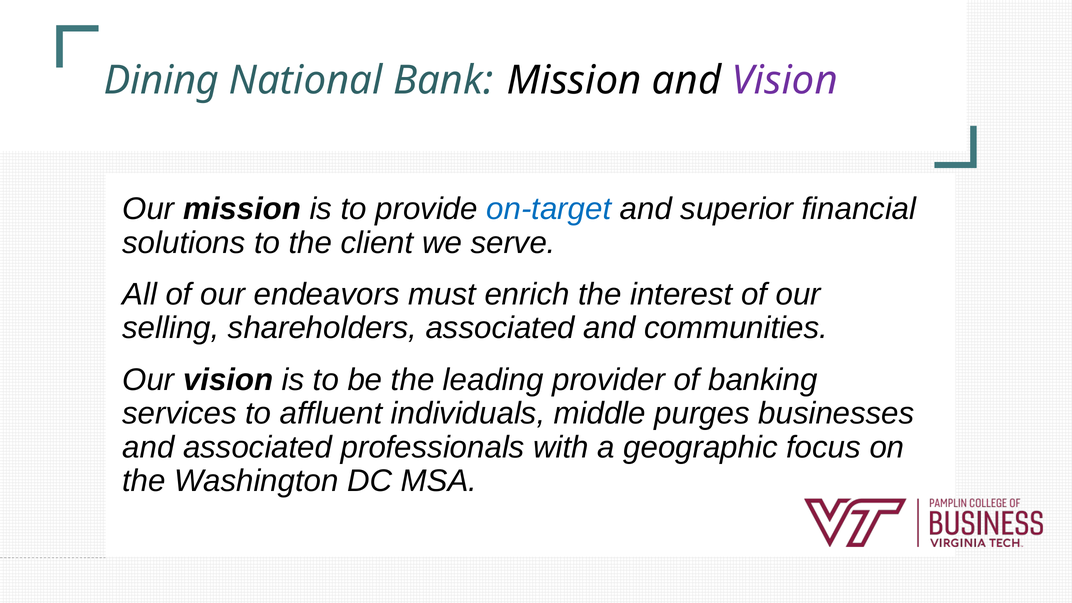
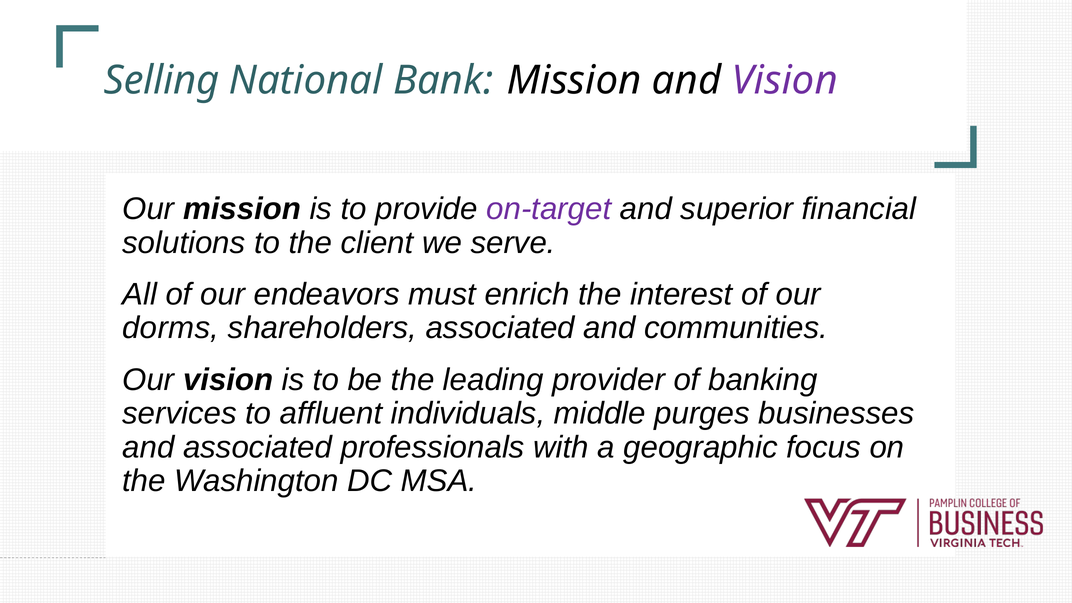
Dining: Dining -> Selling
on-target colour: blue -> purple
selling: selling -> dorms
